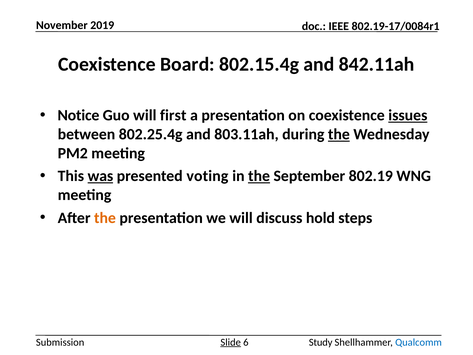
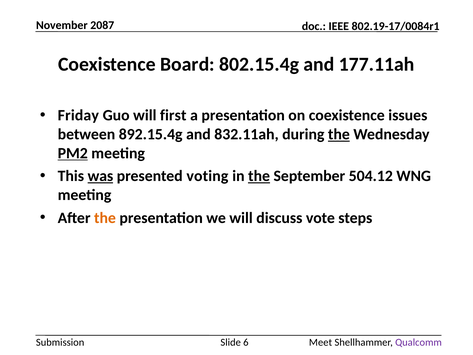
2019: 2019 -> 2087
842.11ah: 842.11ah -> 177.11ah
Notice: Notice -> Friday
issues underline: present -> none
802.25.4g: 802.25.4g -> 892.15.4g
803.11ah: 803.11ah -> 832.11ah
PM2 underline: none -> present
802.19: 802.19 -> 504.12
hold: hold -> vote
Slide underline: present -> none
Study: Study -> Meet
Qualcomm colour: blue -> purple
